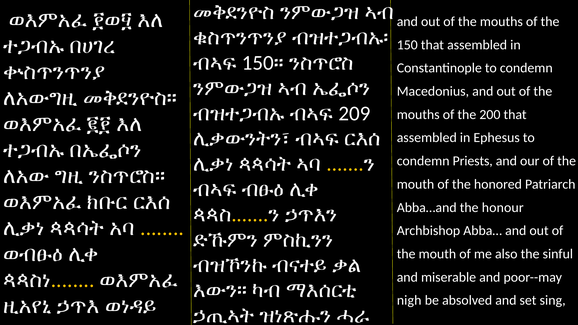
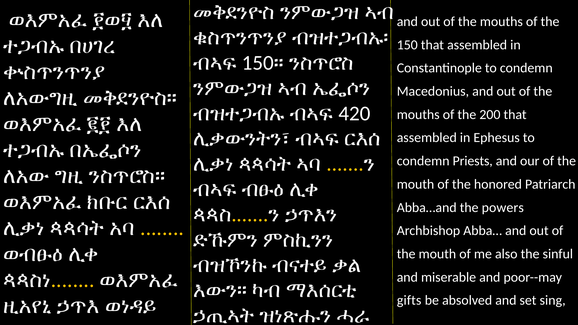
209: 209 -> 420
honour: honour -> powers
nigh: nigh -> gifts
